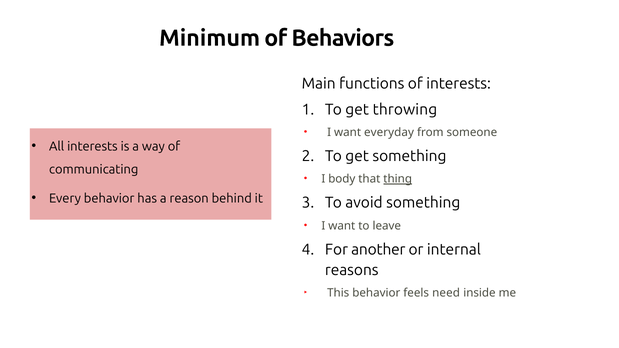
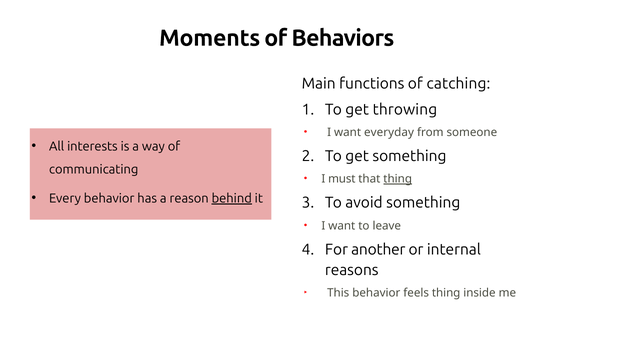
Minimum: Minimum -> Moments
of interests: interests -> catching
body: body -> must
behind underline: none -> present
feels need: need -> thing
